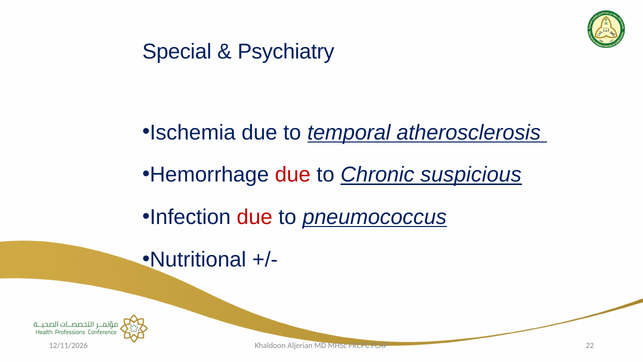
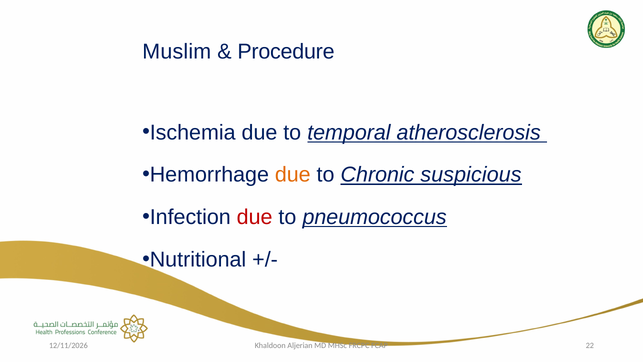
Special: Special -> Muslim
Psychiatry: Psychiatry -> Procedure
due at (293, 175) colour: red -> orange
